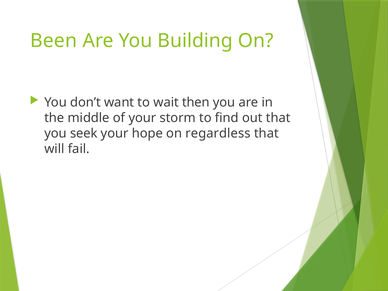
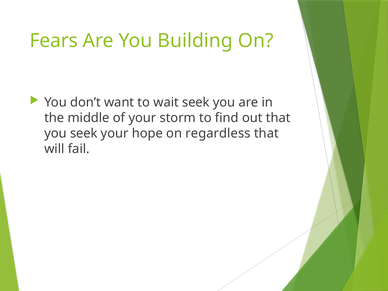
Been: Been -> Fears
wait then: then -> seek
